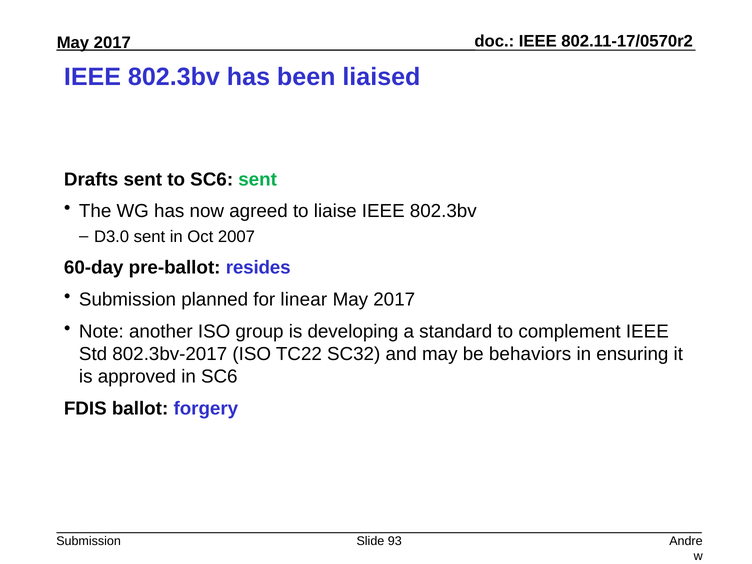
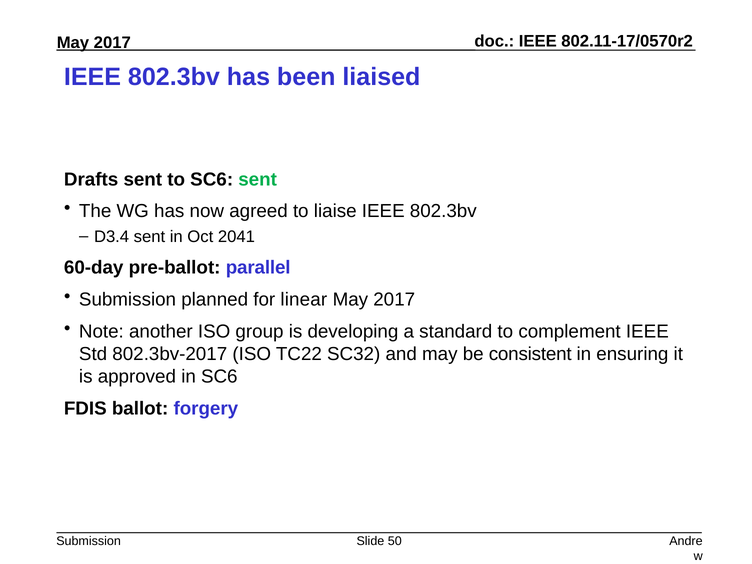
D3.0: D3.0 -> D3.4
2007: 2007 -> 2041
resides: resides -> parallel
behaviors: behaviors -> consistent
93: 93 -> 50
